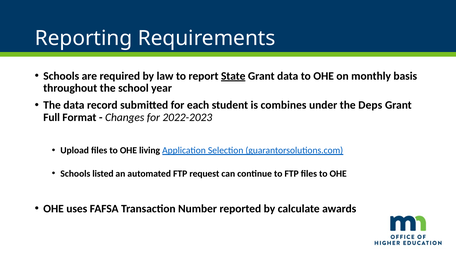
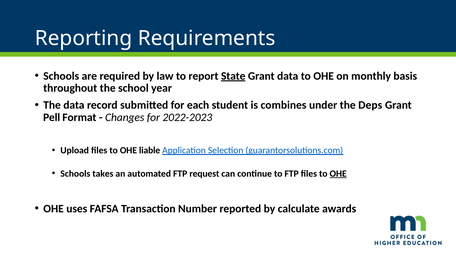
Full: Full -> Pell
living: living -> liable
listed: listed -> takes
OHE at (338, 174) underline: none -> present
